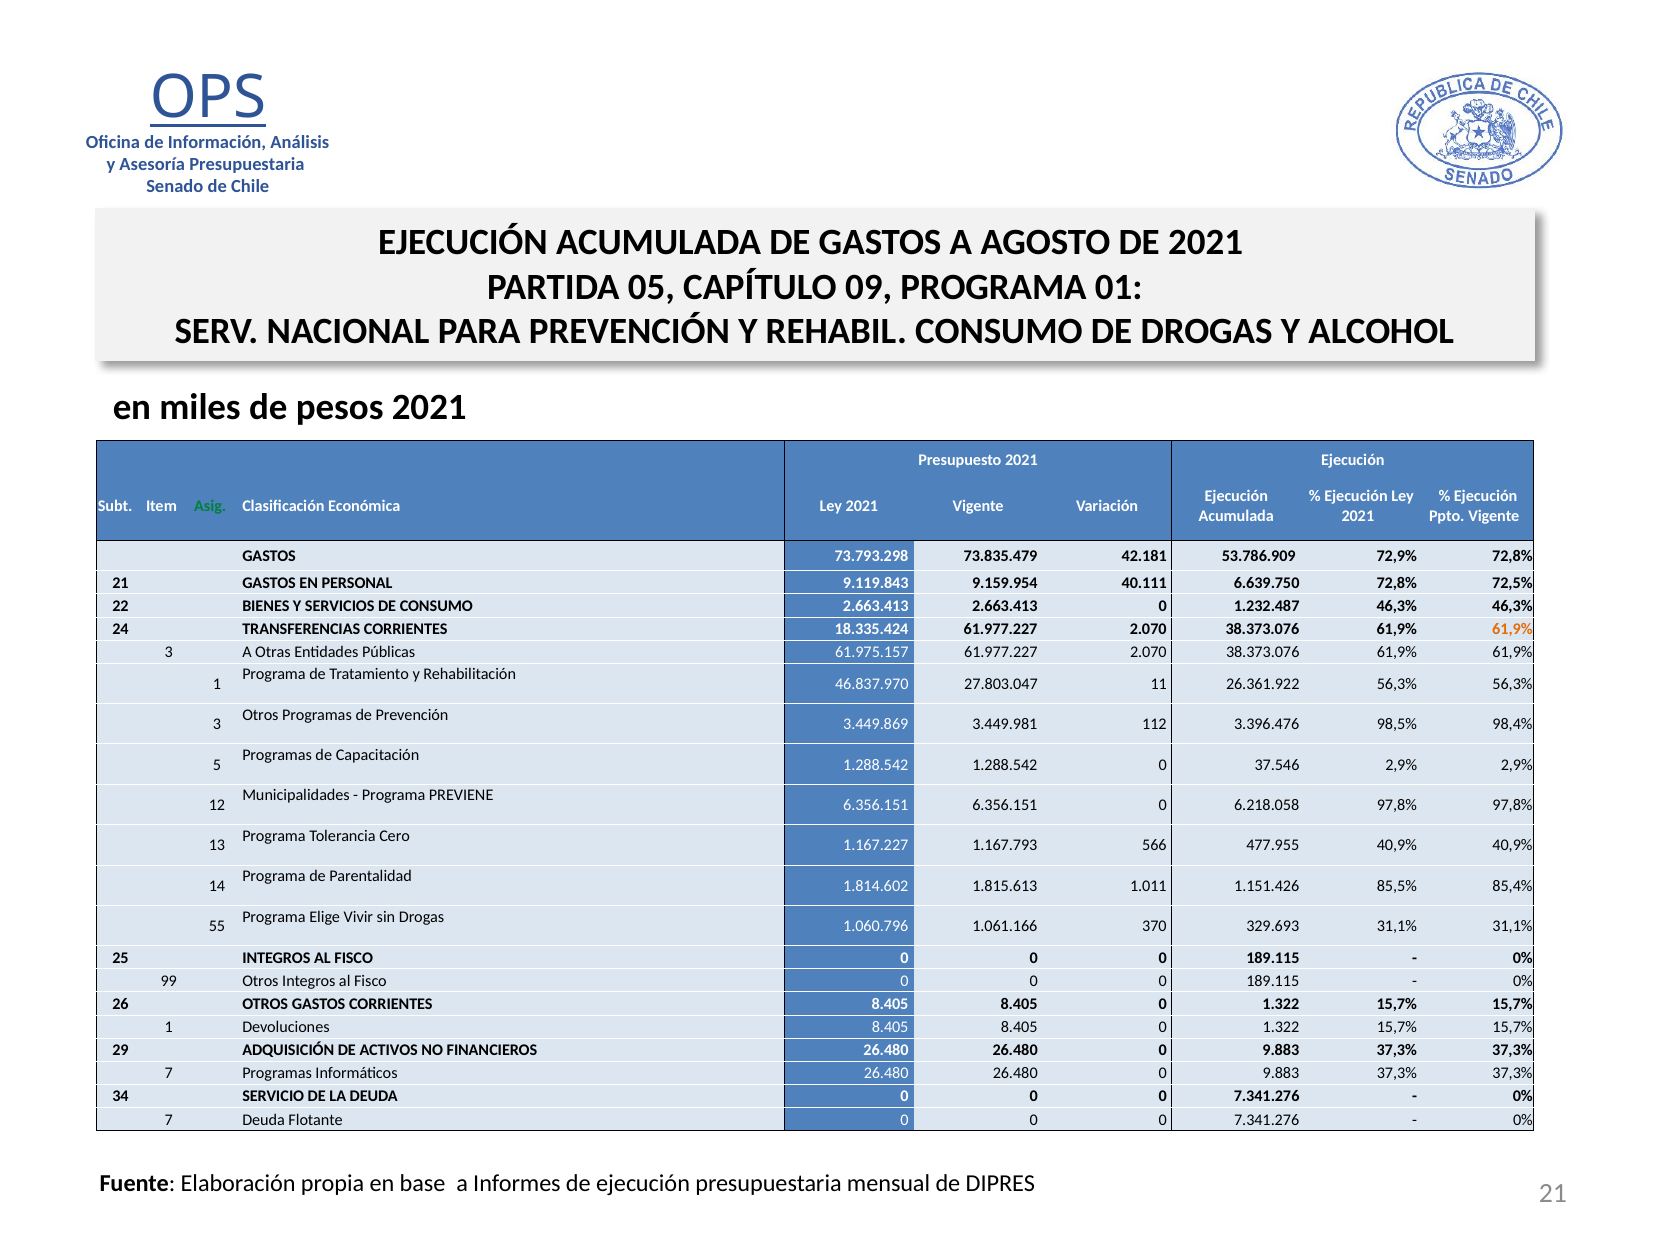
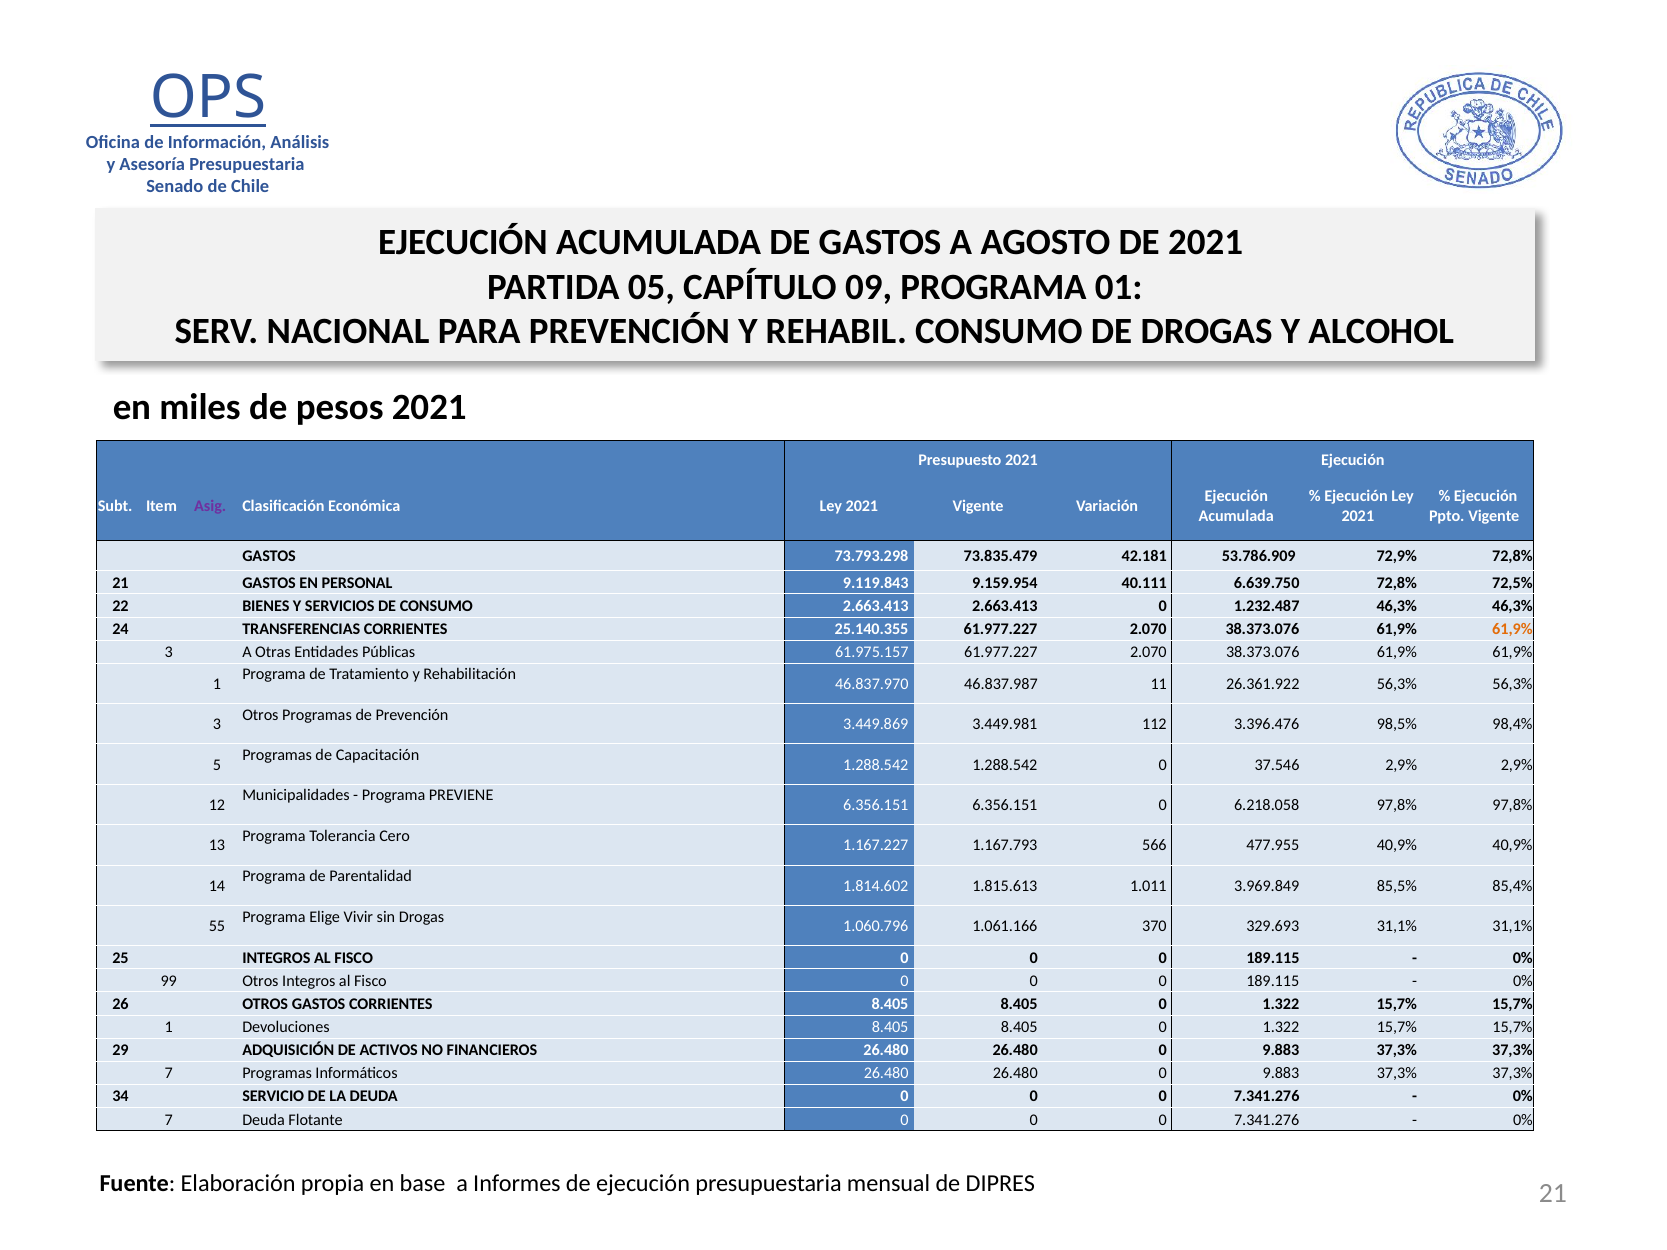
Asig colour: green -> purple
18.335.424: 18.335.424 -> 25.140.355
27.803.047: 27.803.047 -> 46.837.987
1.151.426: 1.151.426 -> 3.969.849
